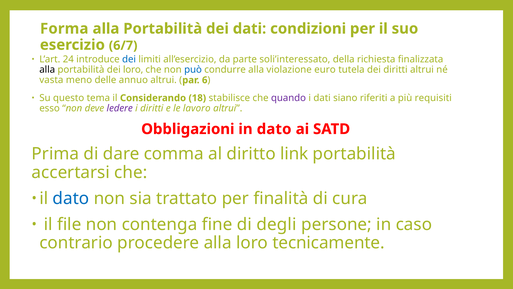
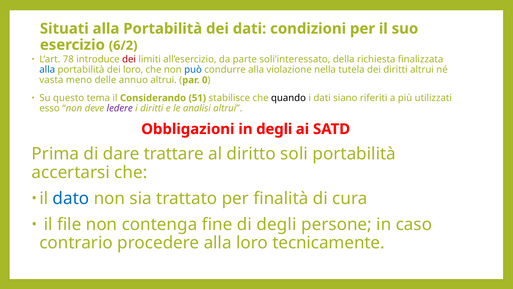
Forma: Forma -> Situati
6/7: 6/7 -> 6/2
24: 24 -> 78
dei at (129, 59) colour: blue -> red
alla at (47, 70) colour: black -> blue
euro: euro -> nella
6: 6 -> 0
18: 18 -> 51
quando colour: purple -> black
requisiti: requisiti -> utilizzati
lavoro: lavoro -> analisi
in dato: dato -> degli
comma: comma -> trattare
link: link -> soli
